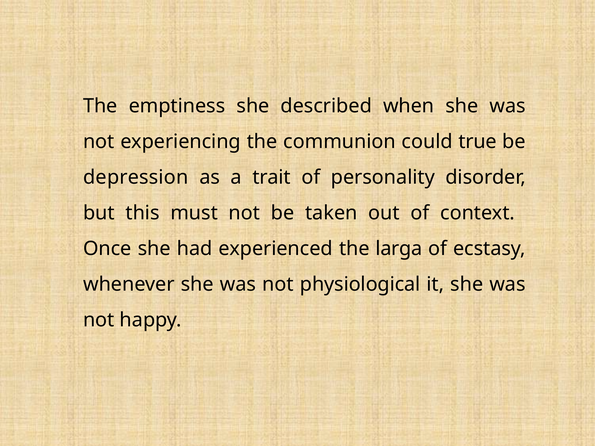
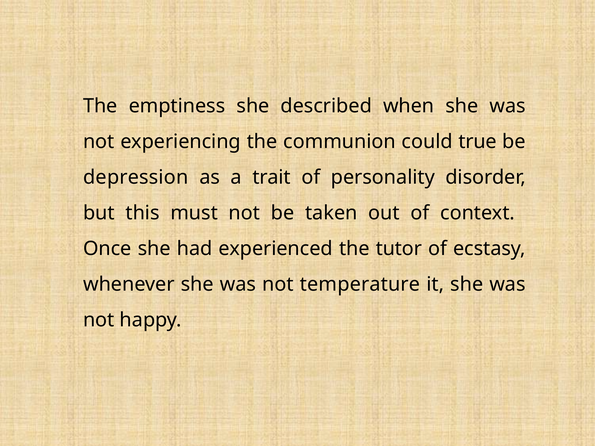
larga: larga -> tutor
physiological: physiological -> temperature
